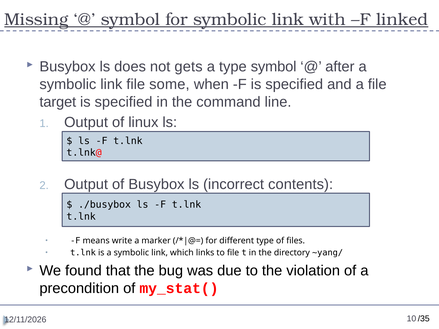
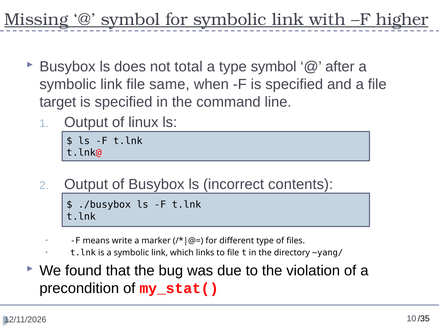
linked: linked -> higher
gets: gets -> total
some: some -> same
